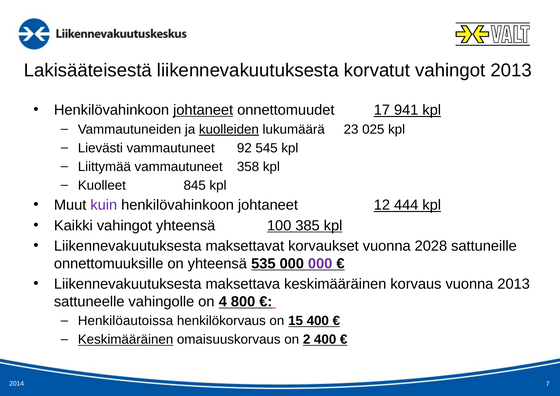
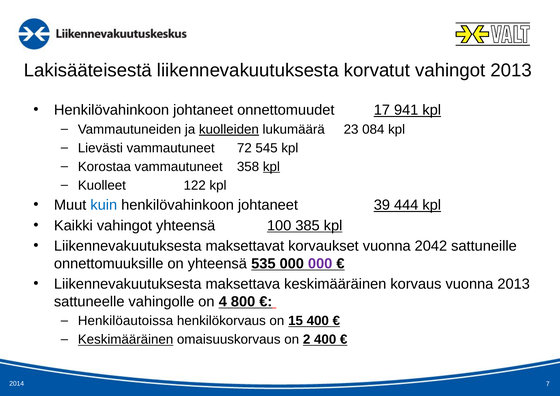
johtaneet at (203, 110) underline: present -> none
025: 025 -> 084
92: 92 -> 72
Liittymää: Liittymää -> Korostaa
kpl at (271, 167) underline: none -> present
845: 845 -> 122
kuin colour: purple -> blue
12: 12 -> 39
2028: 2028 -> 2042
